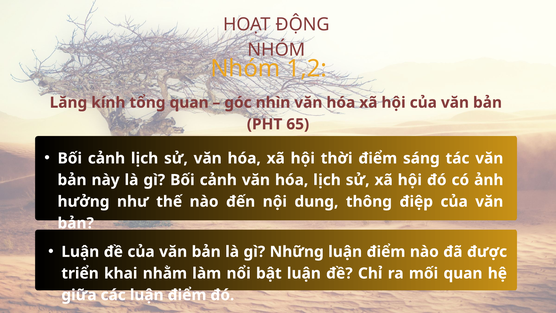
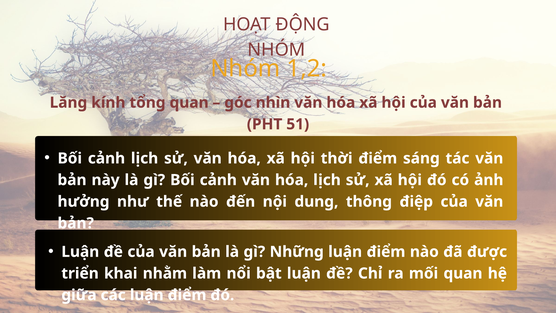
65: 65 -> 51
